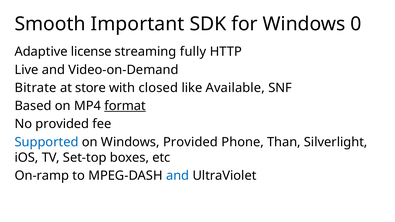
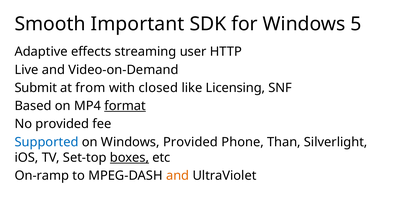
0: 0 -> 5
license: license -> effects
fully: fully -> user
Bitrate: Bitrate -> Submit
store: store -> from
Available: Available -> Licensing
boxes underline: none -> present
and at (178, 176) colour: blue -> orange
